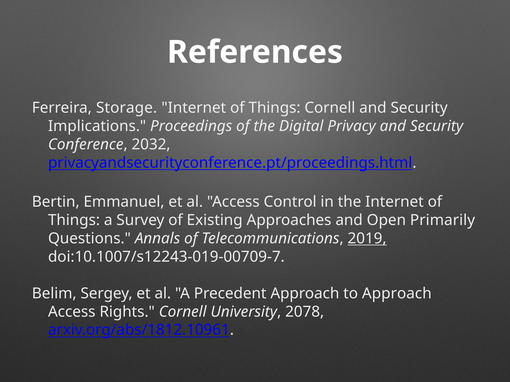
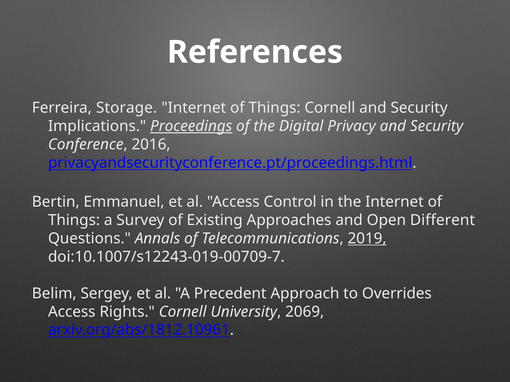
Proceedings underline: none -> present
2032: 2032 -> 2016
Primarily: Primarily -> Different
to Approach: Approach -> Overrides
2078: 2078 -> 2069
